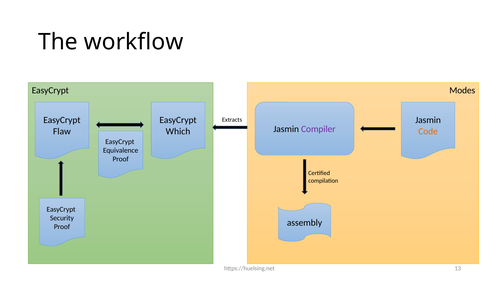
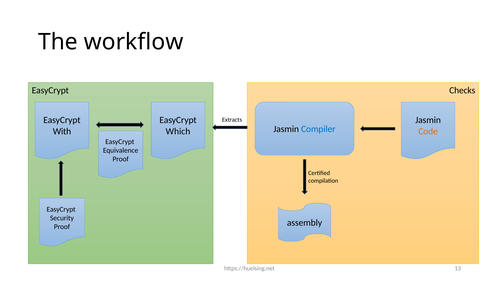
Modes: Modes -> Checks
Compiler colour: purple -> blue
Flaw: Flaw -> With
